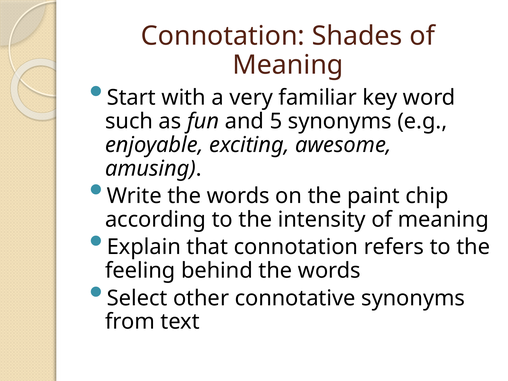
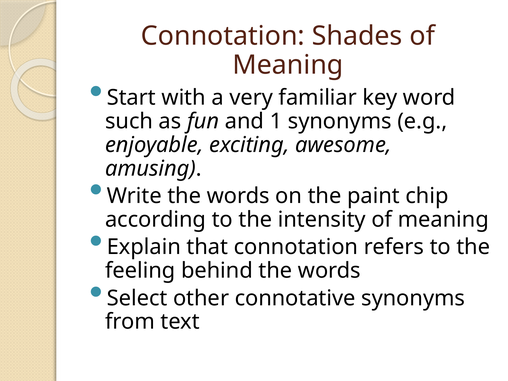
5: 5 -> 1
